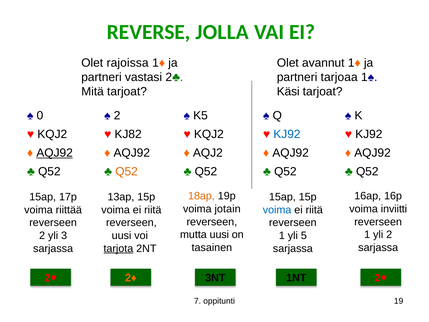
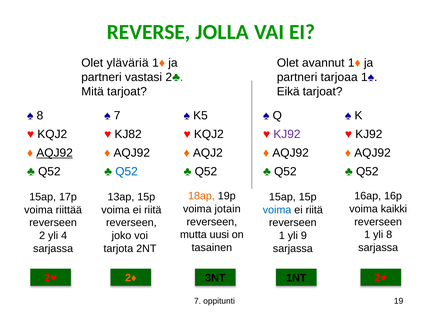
rajoissa: rajoissa -> yläväriä
Käsi: Käsi -> Eikä
0 at (40, 116): 0 -> 8
2 at (117, 116): 2 -> 7
KJ92 at (287, 134) colour: blue -> purple
Q52 at (127, 171) colour: orange -> blue
inviitti: inviitti -> kaikki
yli 2: 2 -> 8
3: 3 -> 4
uusi at (122, 235): uusi -> joko
5: 5 -> 9
tarjota underline: present -> none
